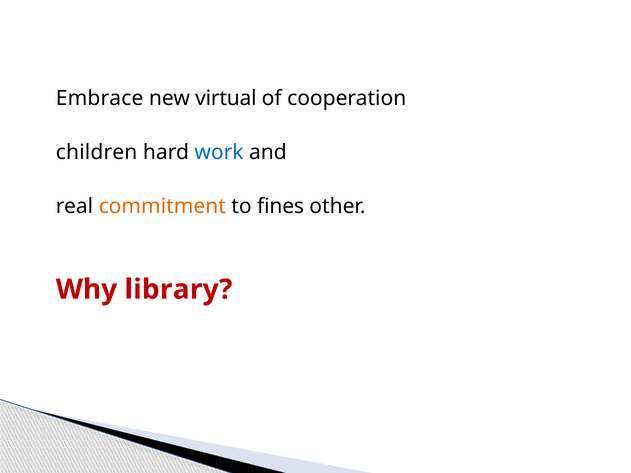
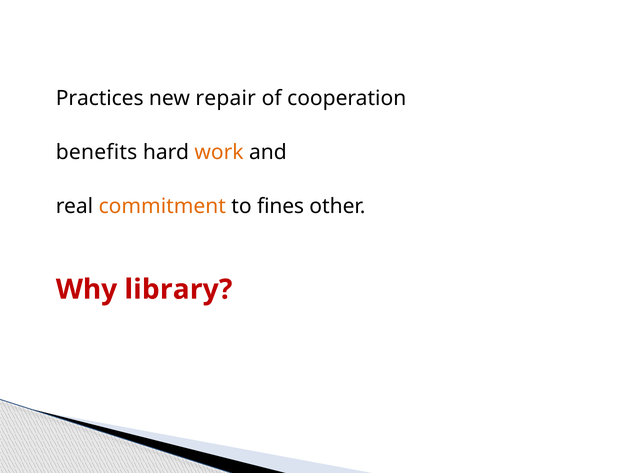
Embrace: Embrace -> Practices
virtual: virtual -> repair
children: children -> benefits
work colour: blue -> orange
